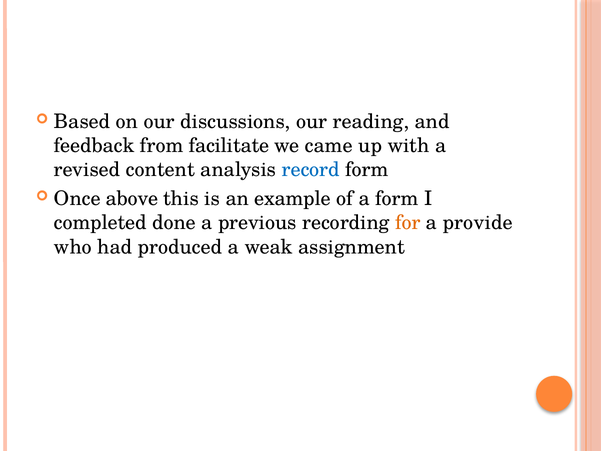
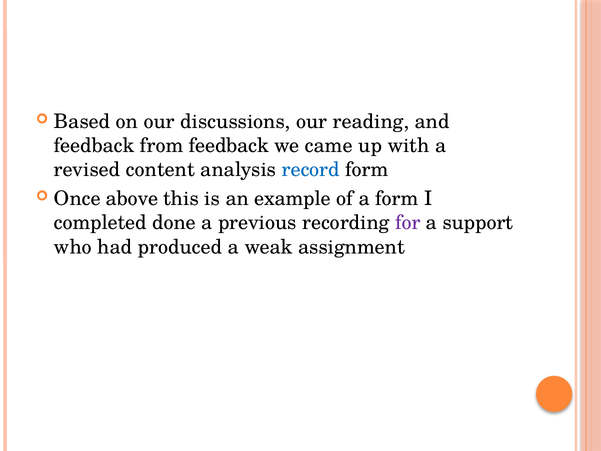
from facilitate: facilitate -> feedback
for colour: orange -> purple
provide: provide -> support
